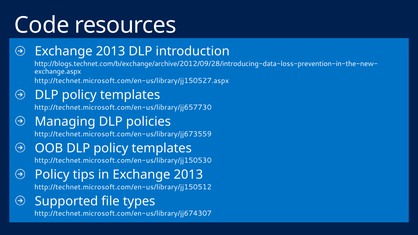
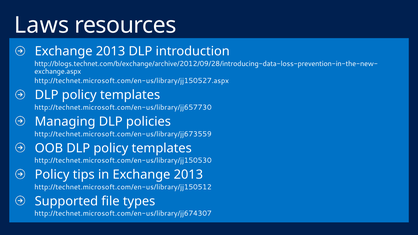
Code: Code -> Laws
